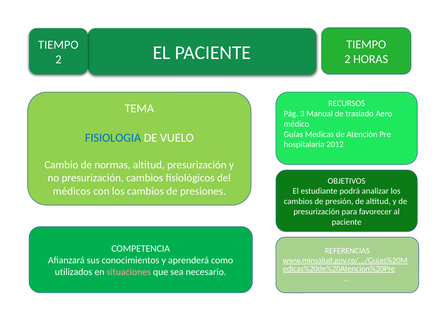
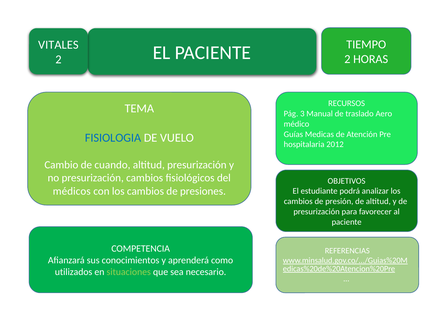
TIEMPO at (58, 45): TIEMPO -> VITALES
normas: normas -> cuando
situaciones colour: pink -> light green
